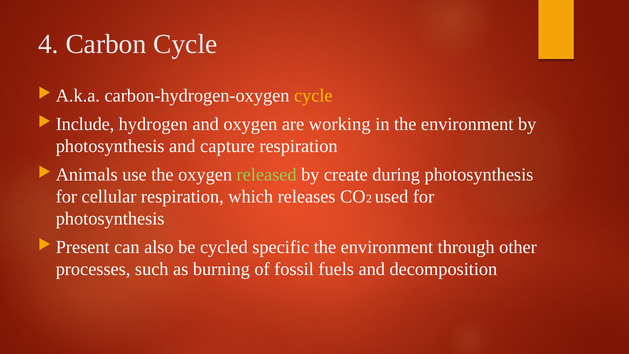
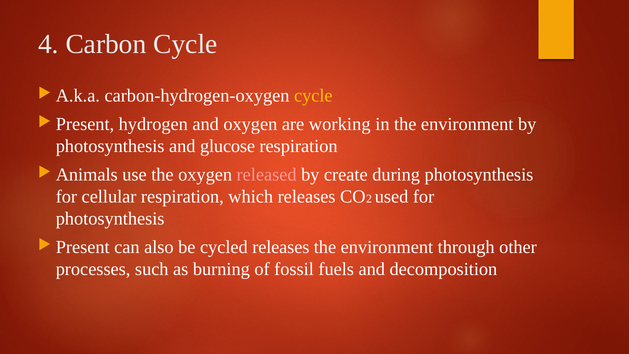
Include at (85, 124): Include -> Present
capture: capture -> glucose
released colour: light green -> pink
cycled specific: specific -> releases
